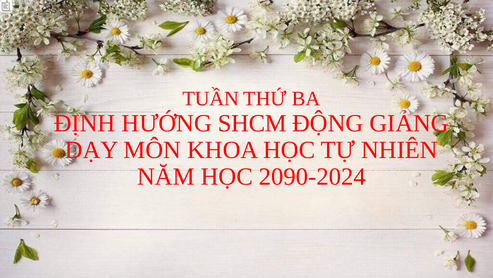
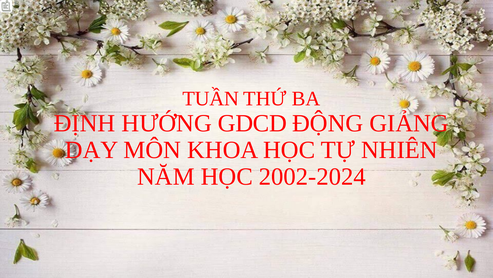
SHCM: SHCM -> GDCD
2090-2024: 2090-2024 -> 2002-2024
